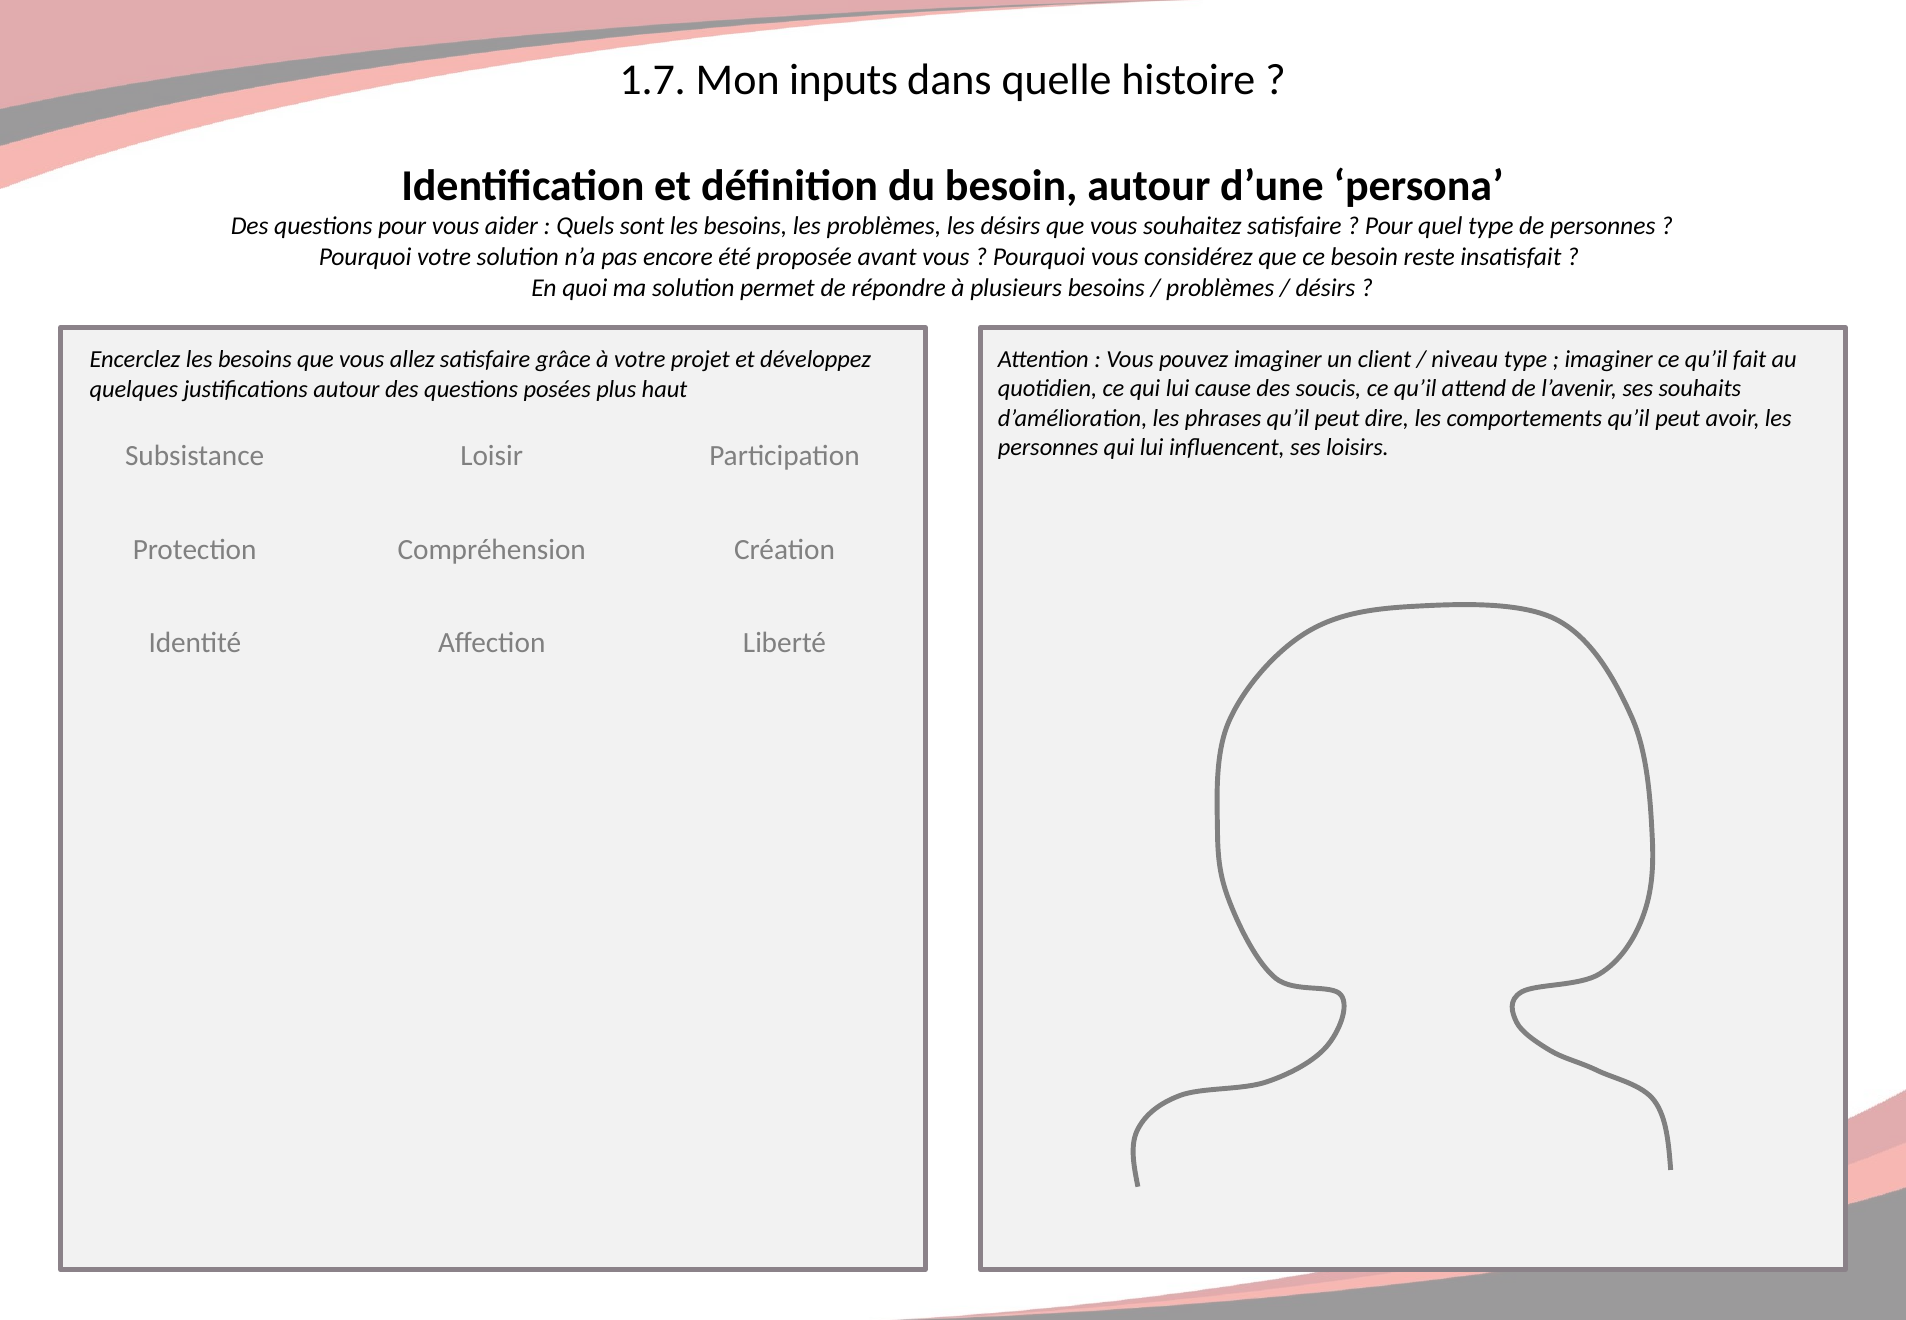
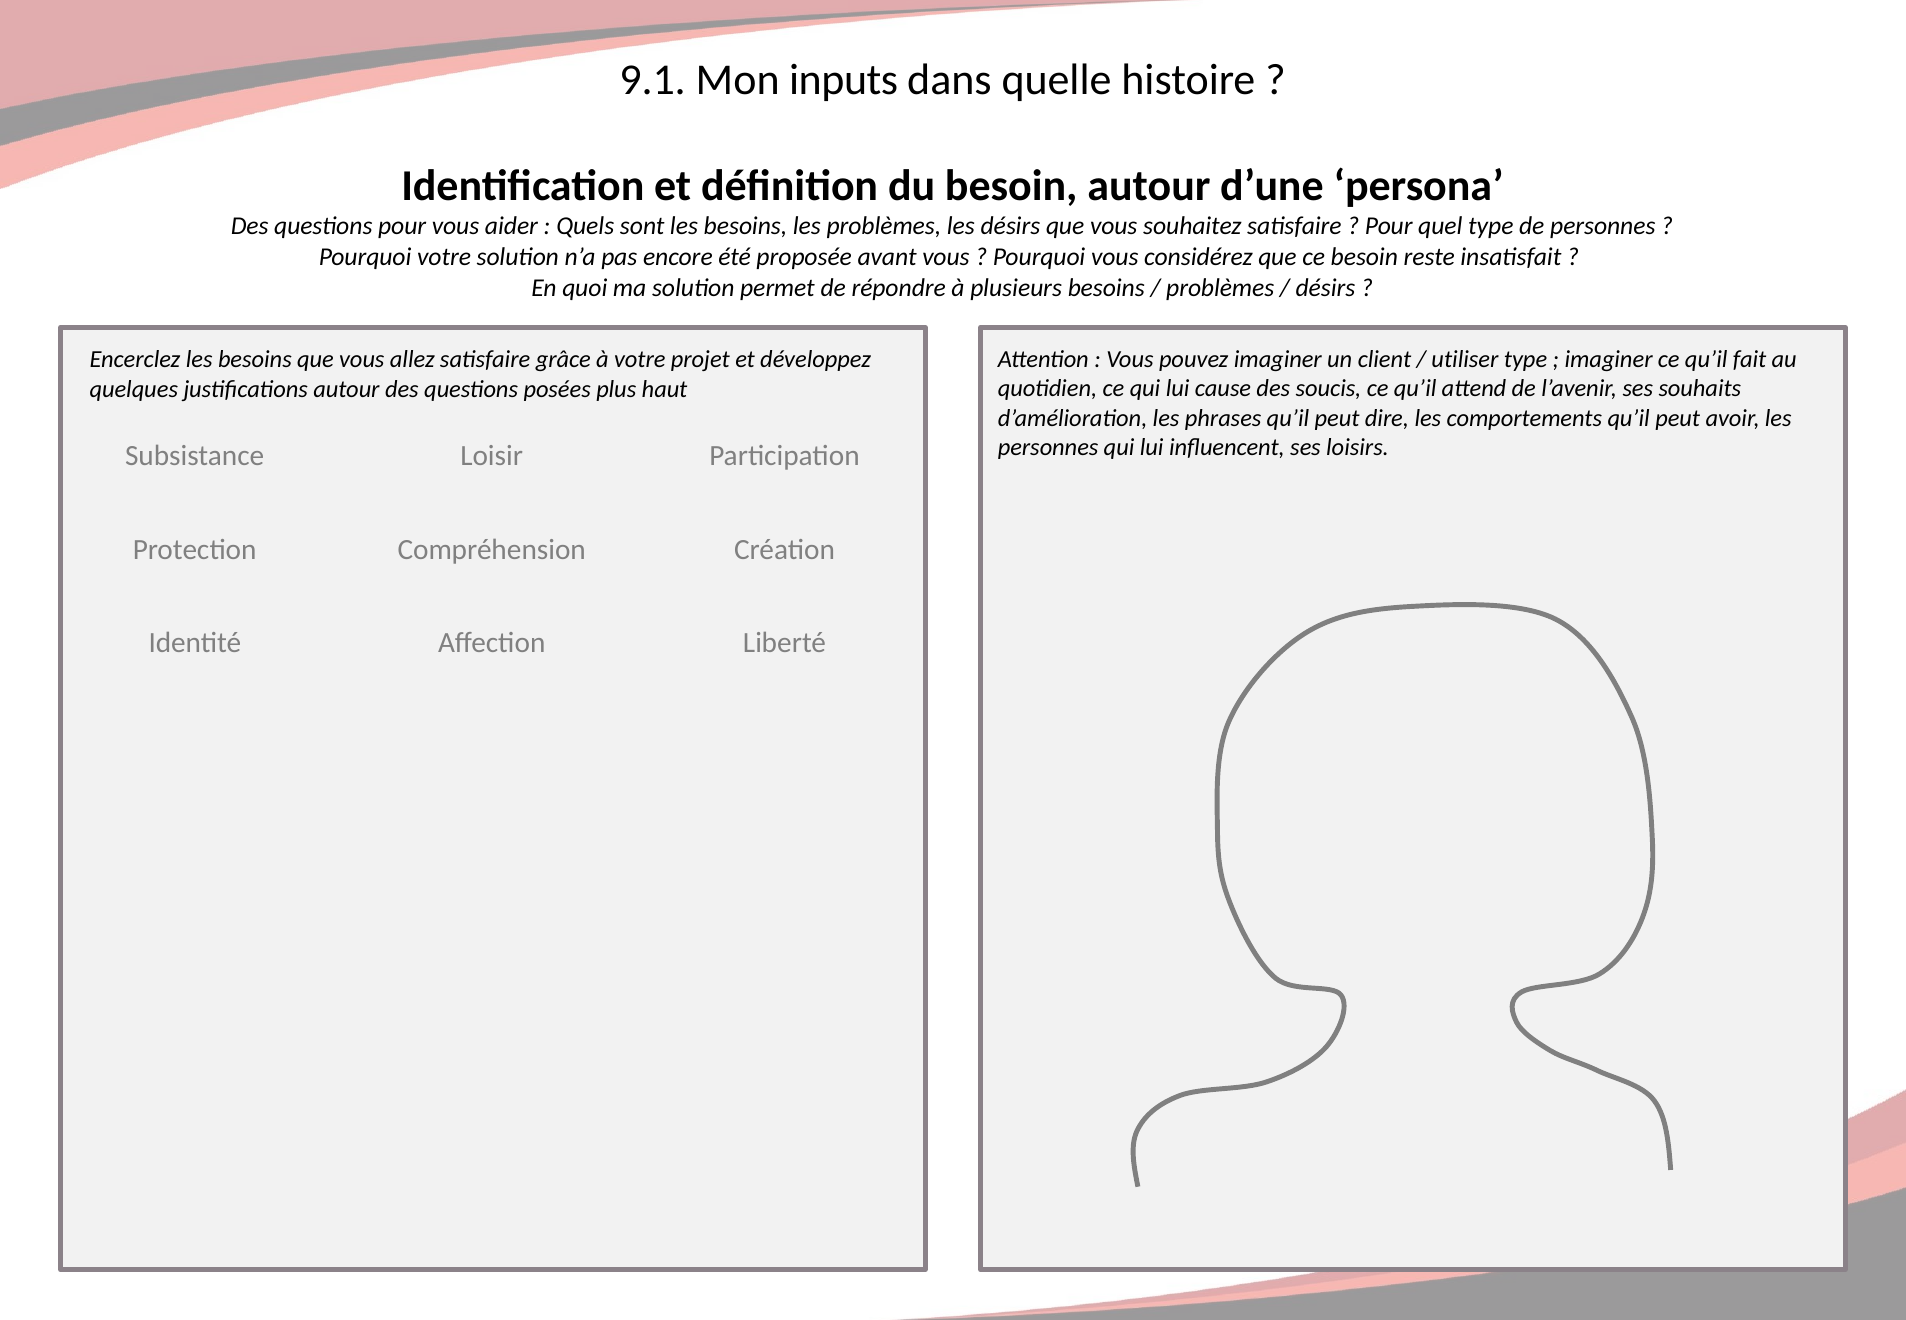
1.7: 1.7 -> 9.1
niveau: niveau -> utiliser
